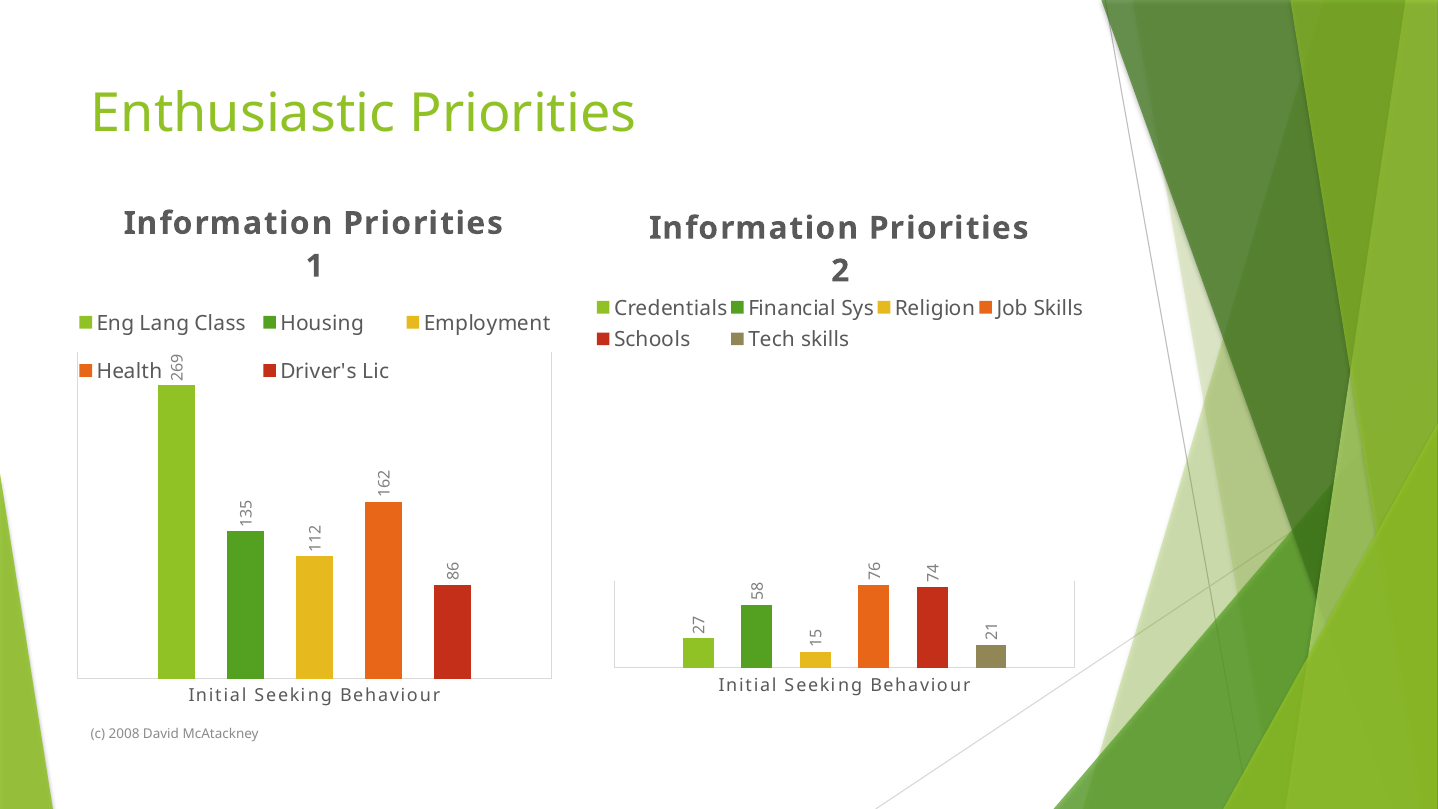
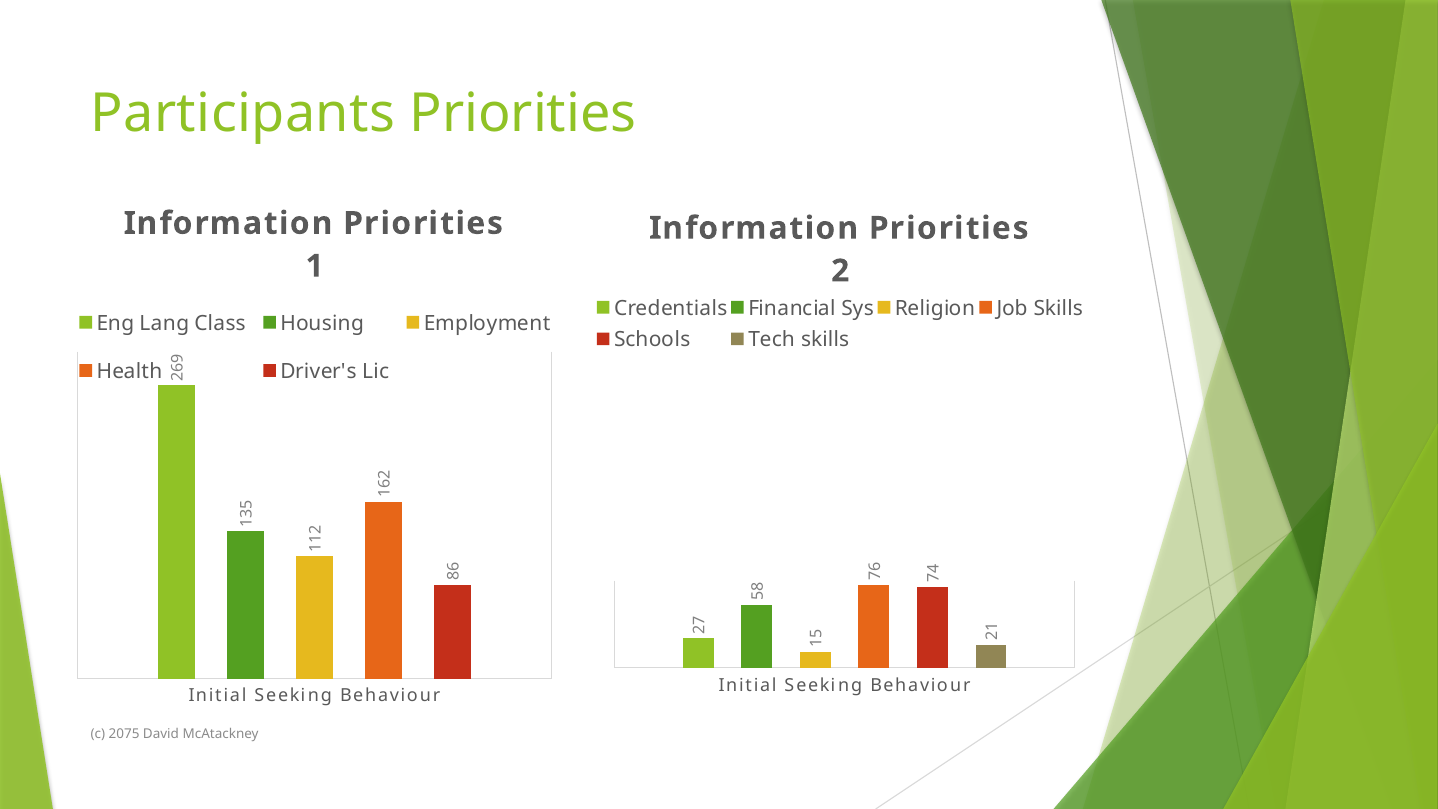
Enthusiastic: Enthusiastic -> Participants
2008: 2008 -> 2075
